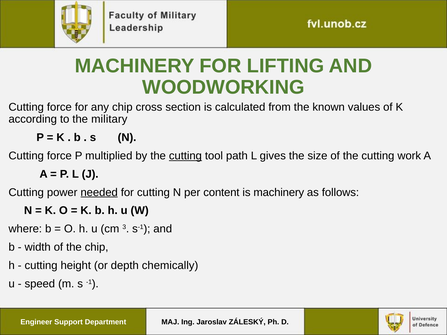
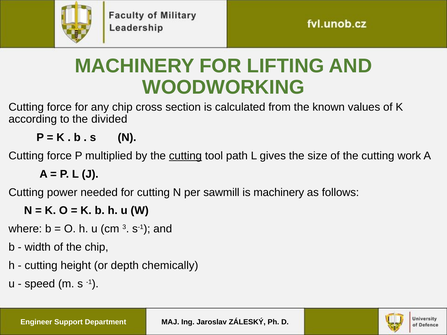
military: military -> divided
needed underline: present -> none
content: content -> sawmill
